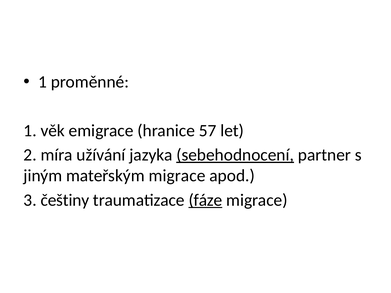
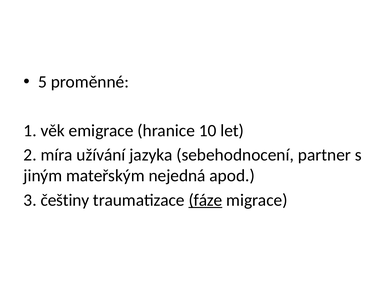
1 at (43, 82): 1 -> 5
57: 57 -> 10
sebehodnocení underline: present -> none
mateřským migrace: migrace -> nejedná
